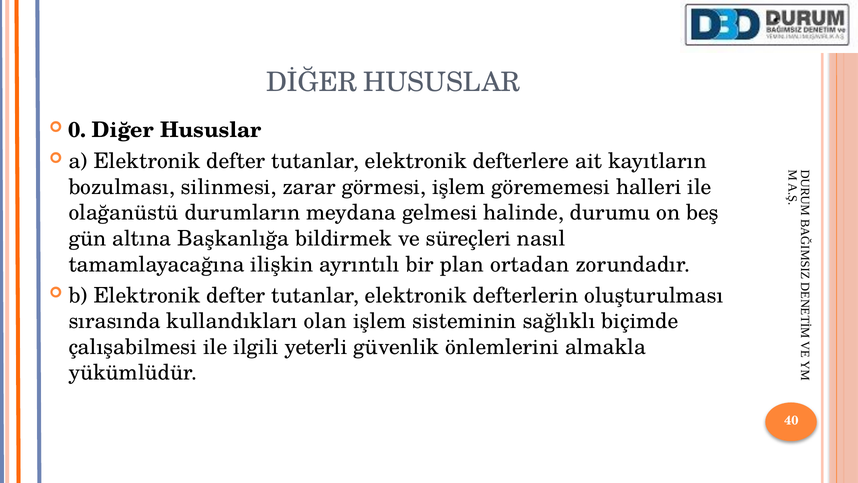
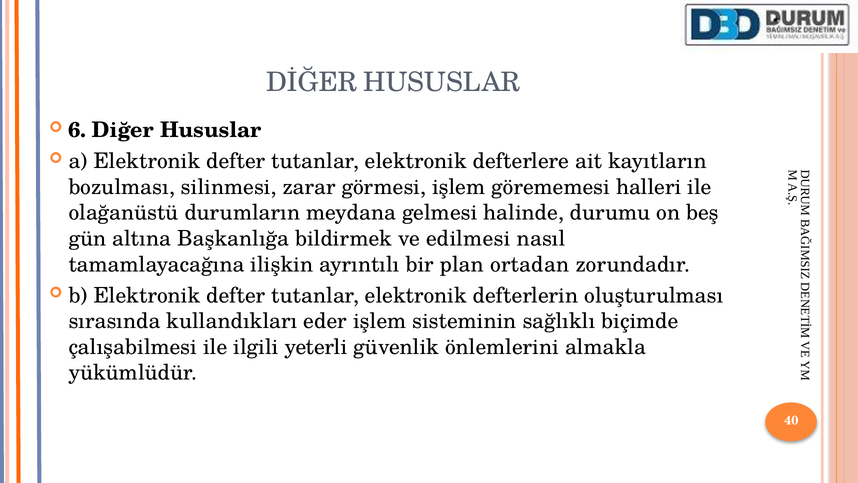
0: 0 -> 6
süreçleri: süreçleri -> edilmesi
olan: olan -> eder
